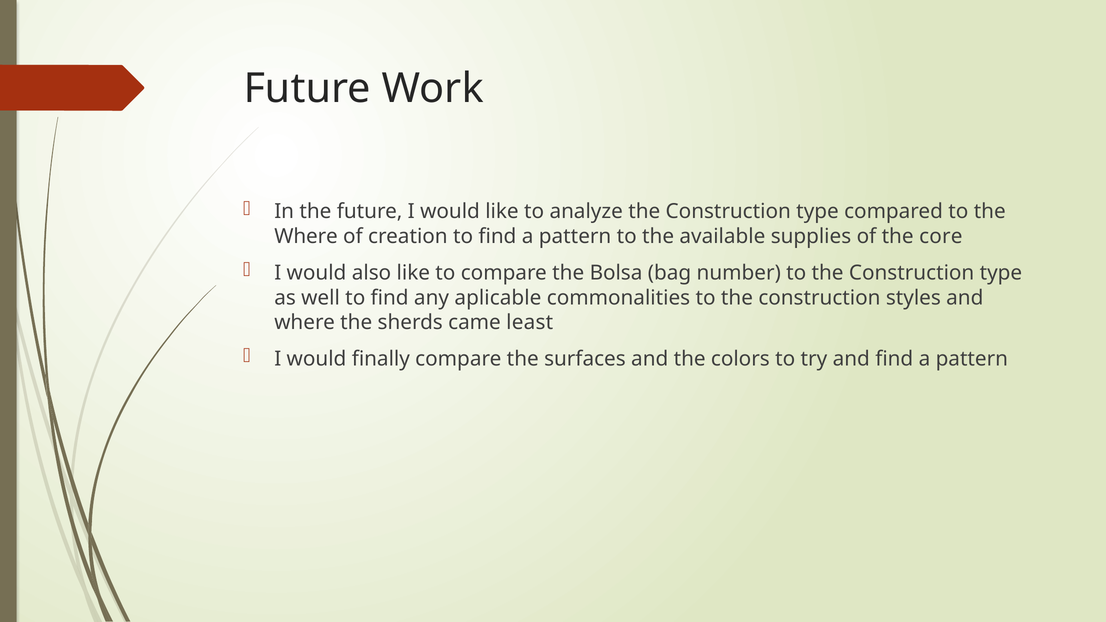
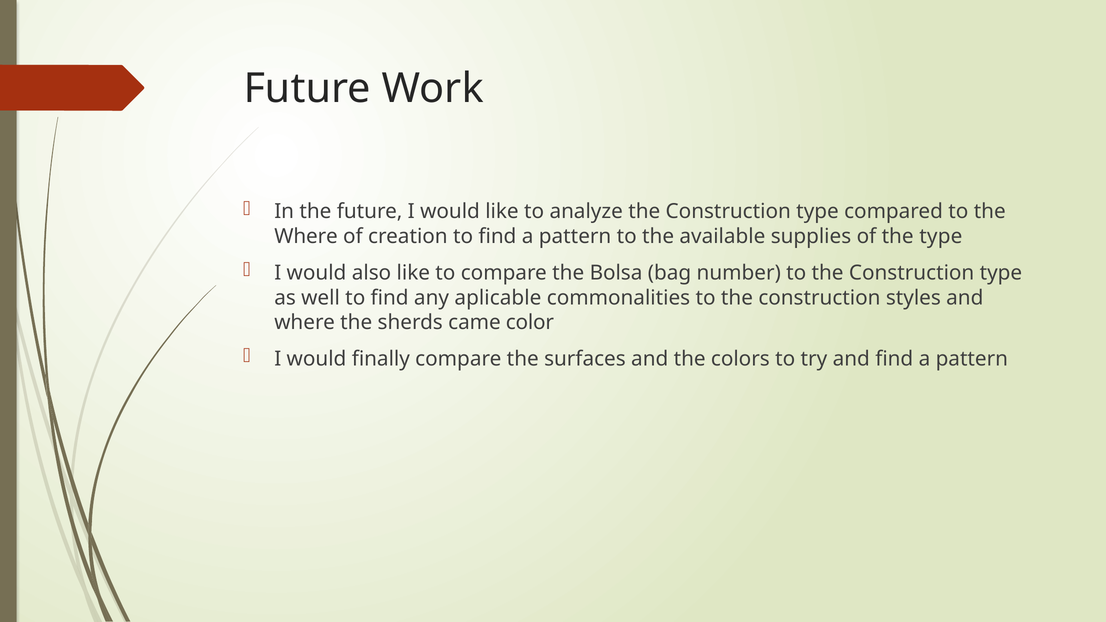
the core: core -> type
least: least -> color
